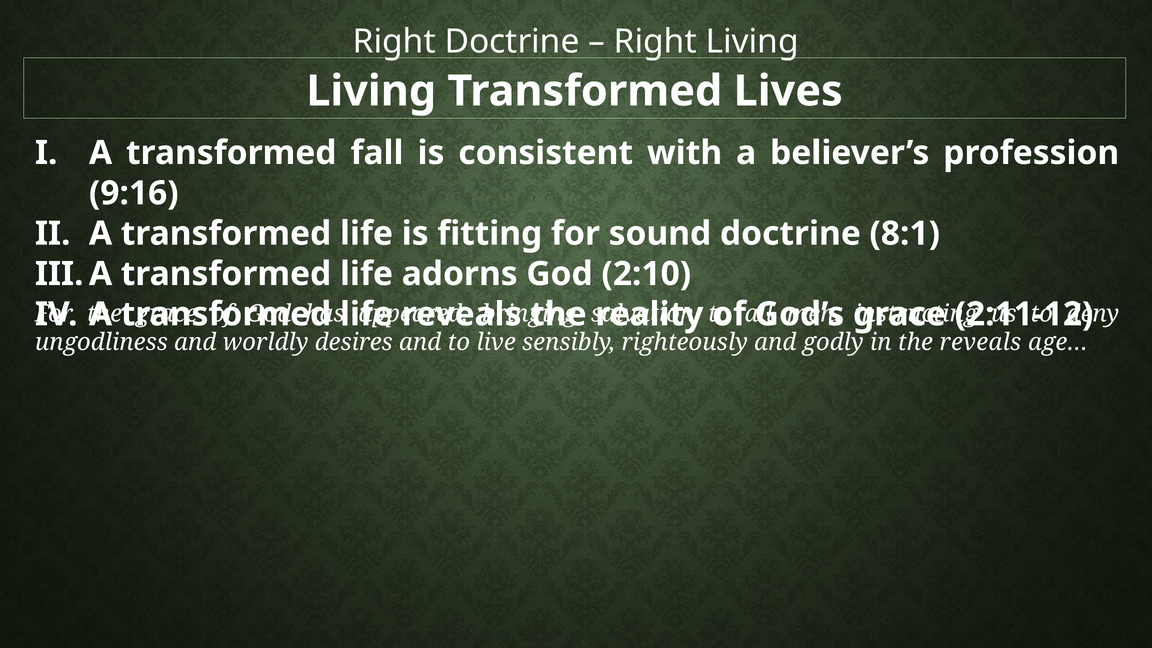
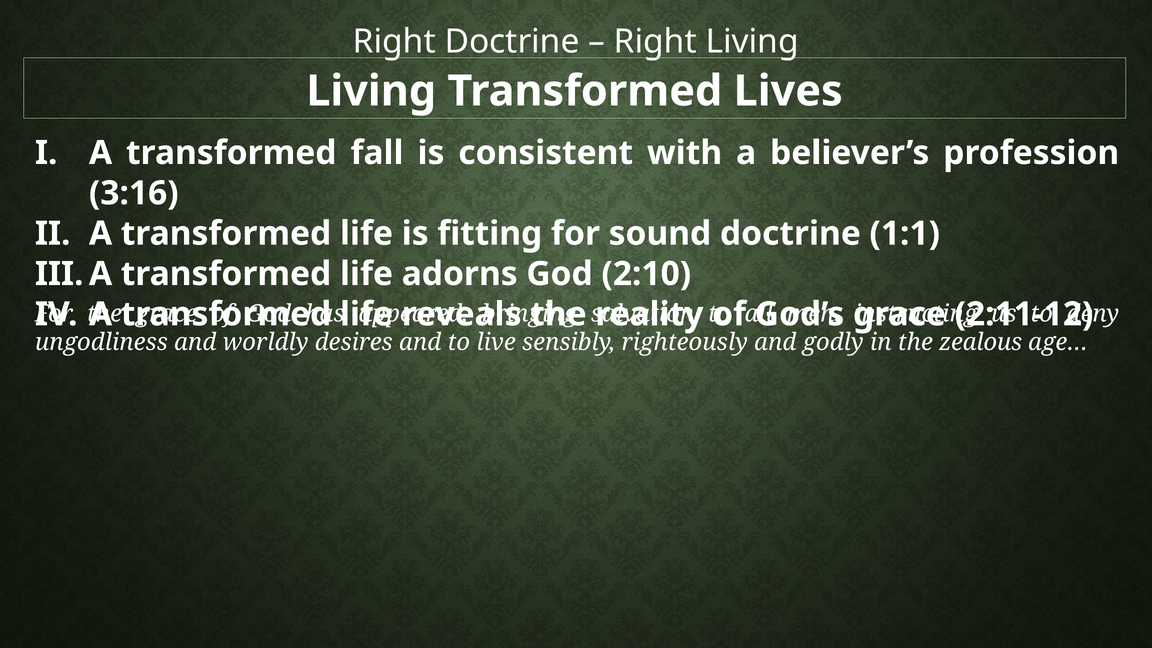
9:16: 9:16 -> 3:16
8:1: 8:1 -> 1:1
the reveals: reveals -> zealous
